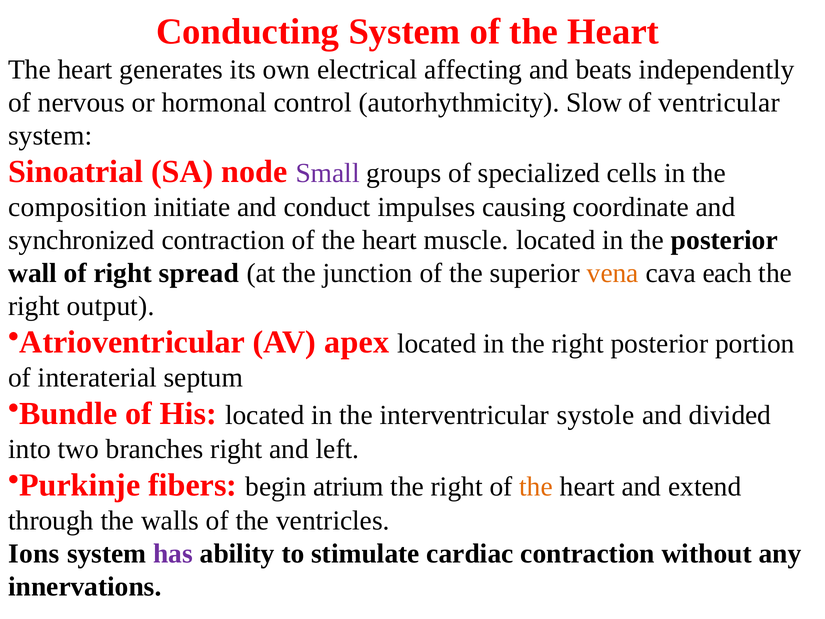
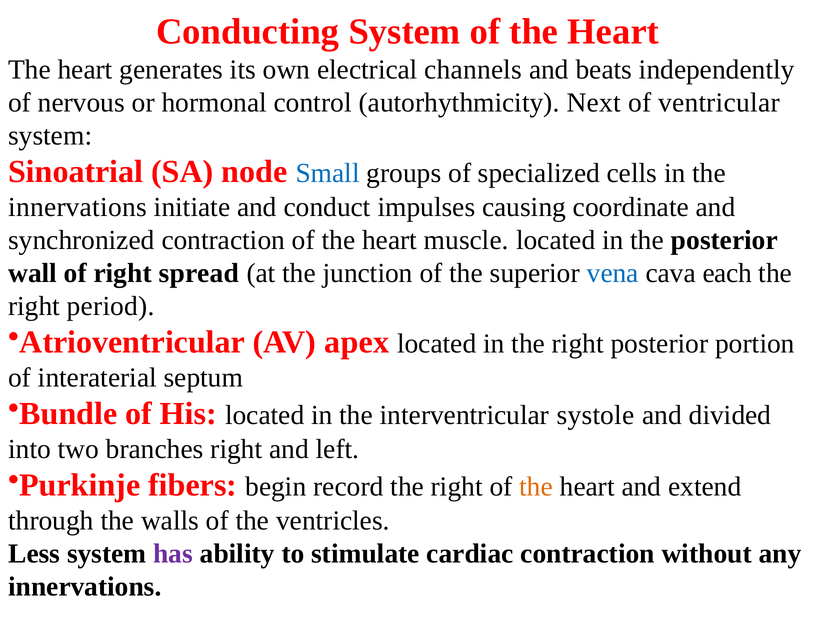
affecting: affecting -> channels
Slow: Slow -> Next
Small colour: purple -> blue
composition at (78, 207): composition -> innervations
vena colour: orange -> blue
output: output -> period
atrium: atrium -> record
Ions: Ions -> Less
